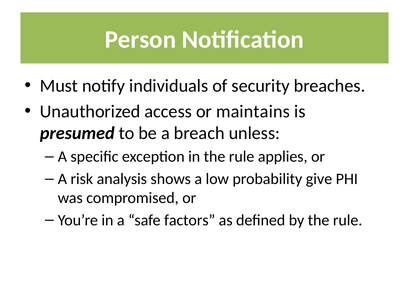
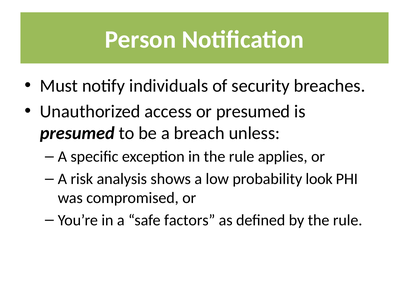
or maintains: maintains -> presumed
give: give -> look
